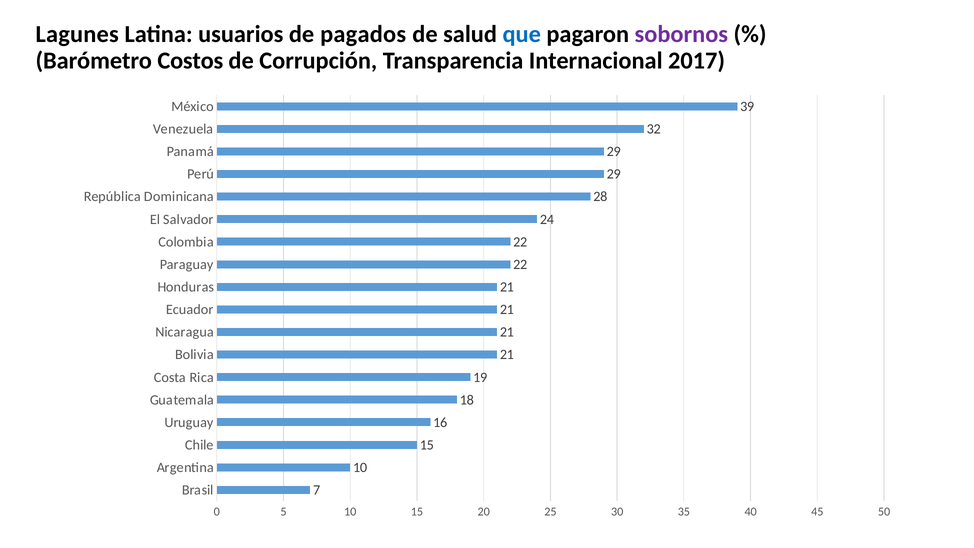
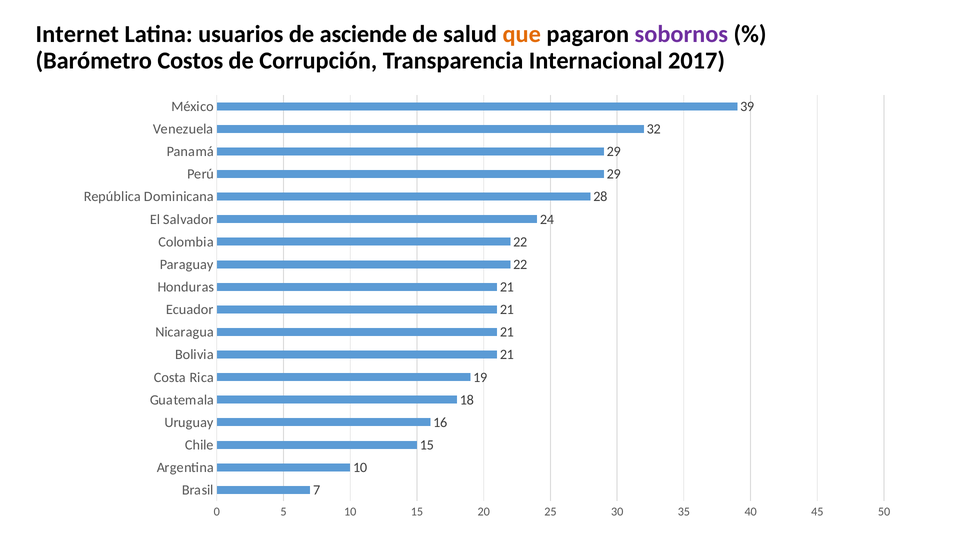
Lagunes: Lagunes -> Internet
pagados: pagados -> asciende
que colour: blue -> orange
